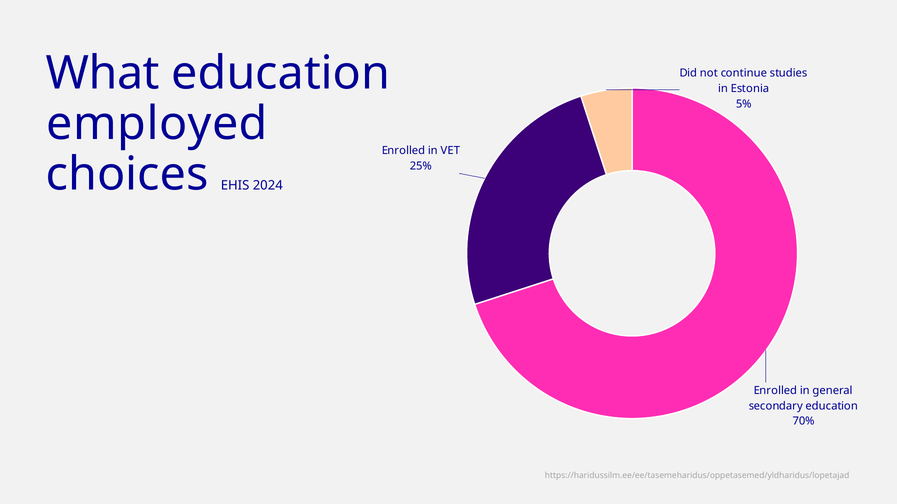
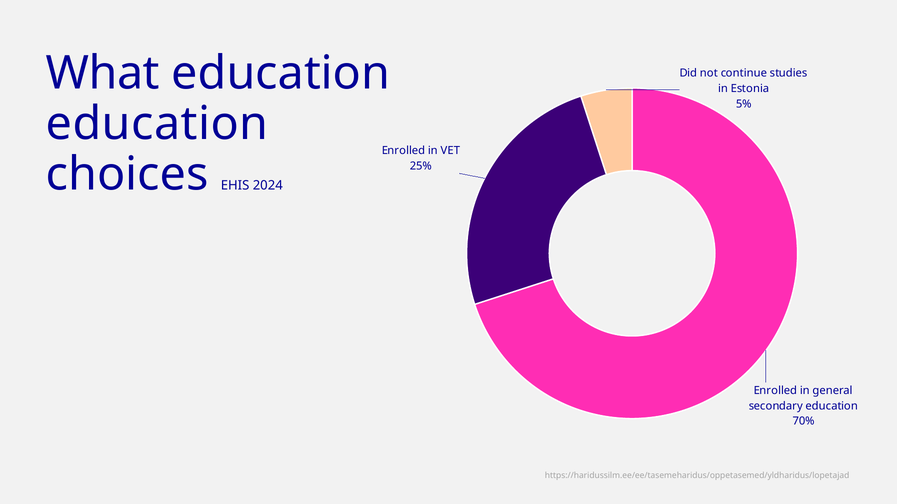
employed at (157, 124): employed -> education
